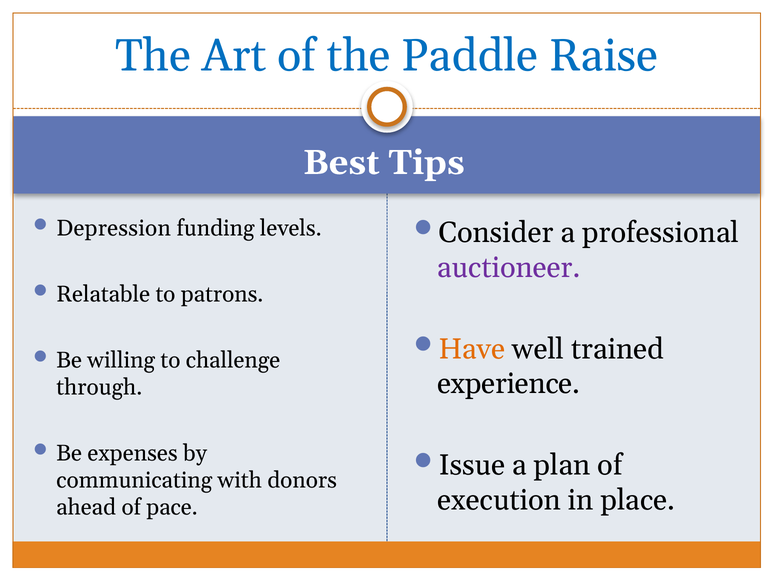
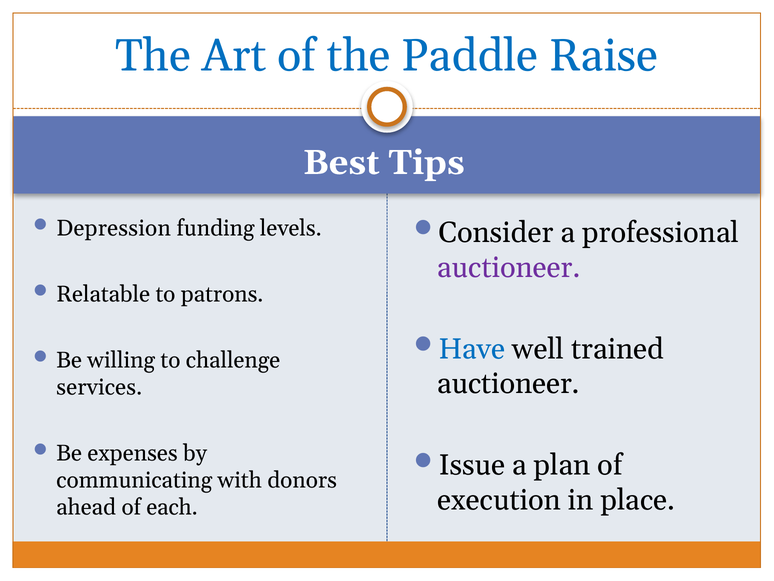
Have colour: orange -> blue
experience at (509, 384): experience -> auctioneer
through: through -> services
pace: pace -> each
